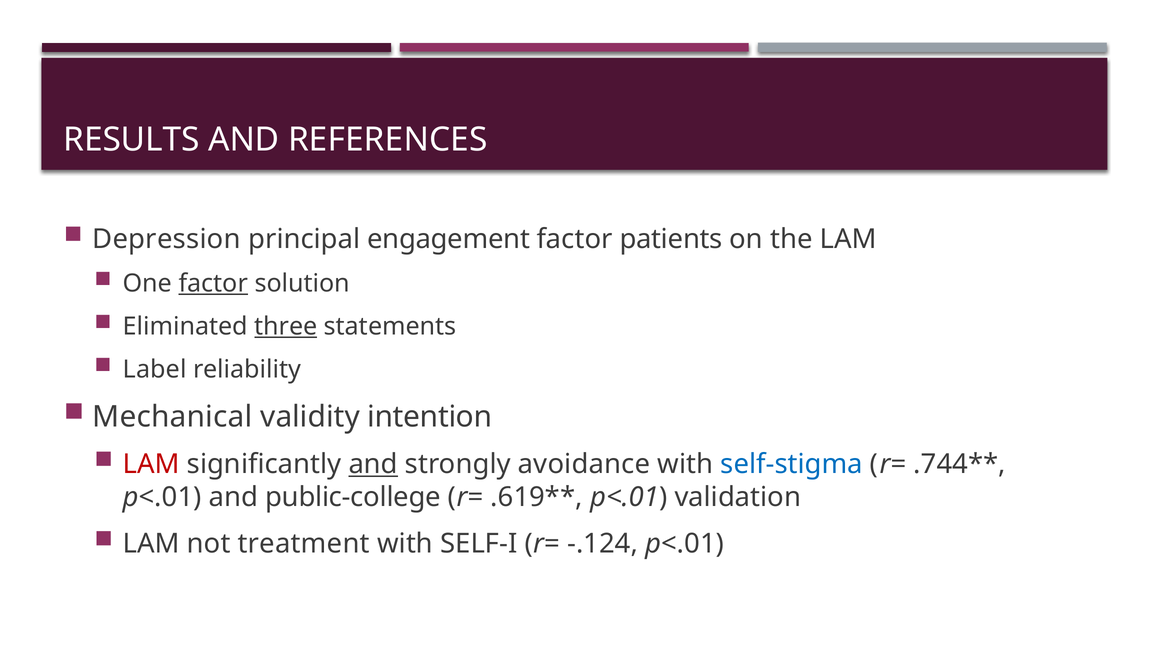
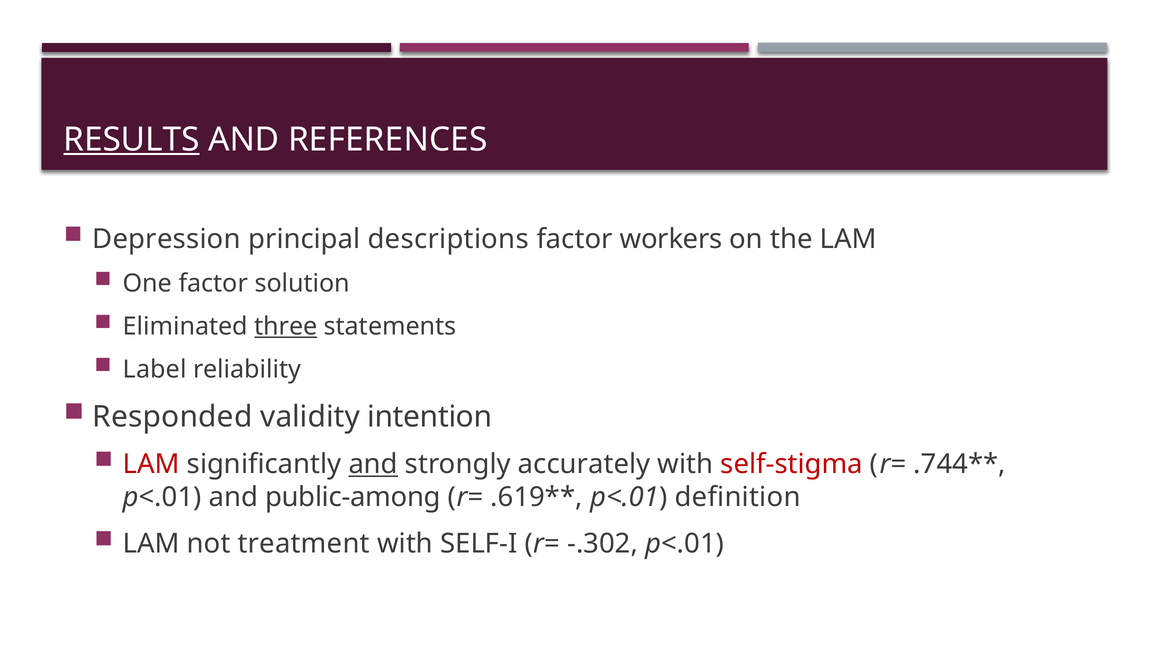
RESULTS underline: none -> present
engagement: engagement -> descriptions
patients: patients -> workers
factor at (213, 283) underline: present -> none
Mechanical: Mechanical -> Responded
avoidance: avoidance -> accurately
self-stigma colour: blue -> red
public-college: public-college -> public-among
validation: validation -> definition
-.124: -.124 -> -.302
